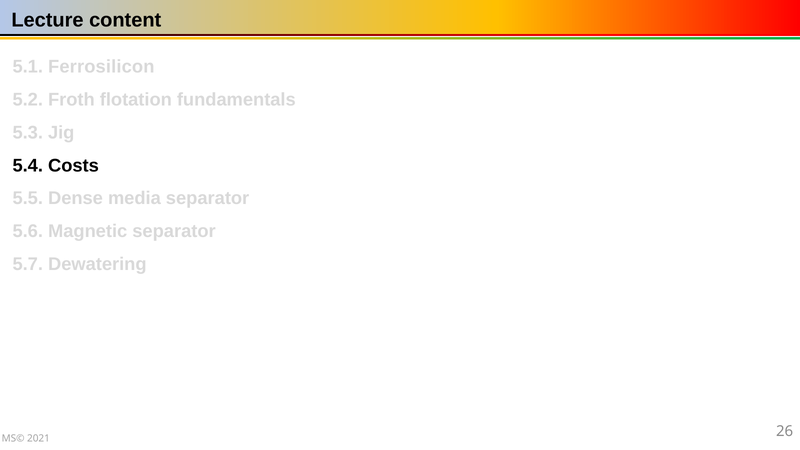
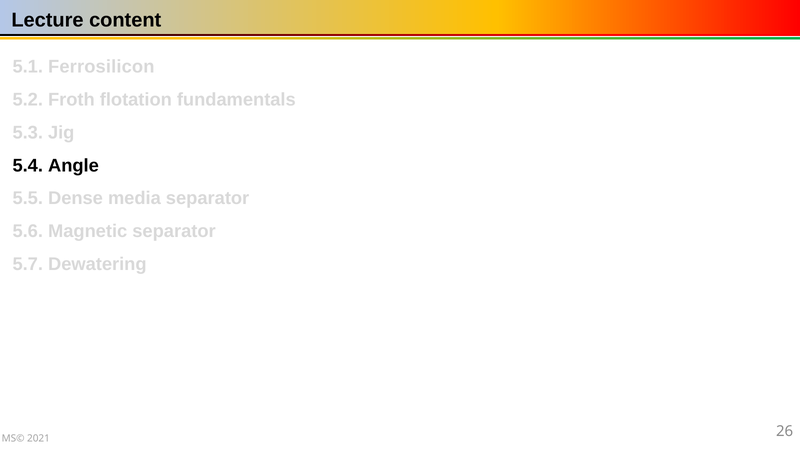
Costs: Costs -> Angle
